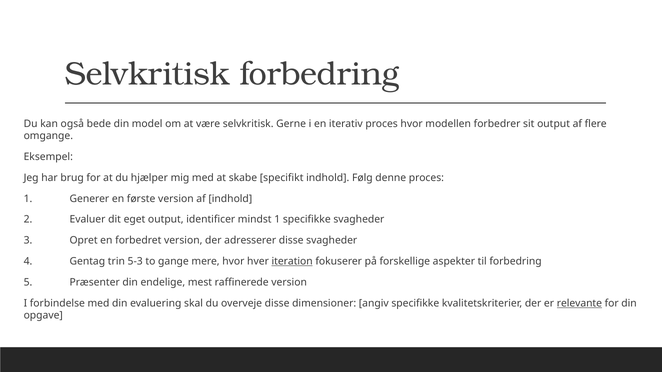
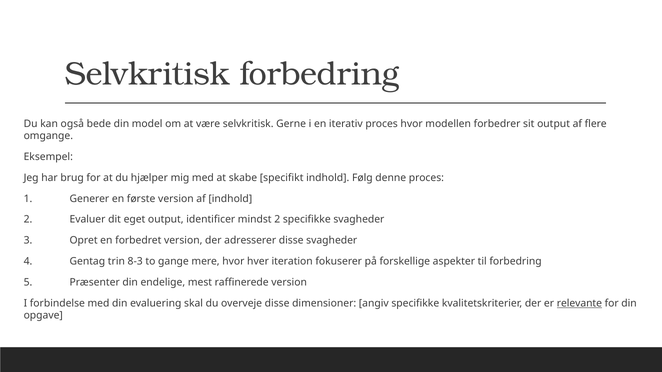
mindst 1: 1 -> 2
5-3: 5-3 -> 8-3
iteration underline: present -> none
